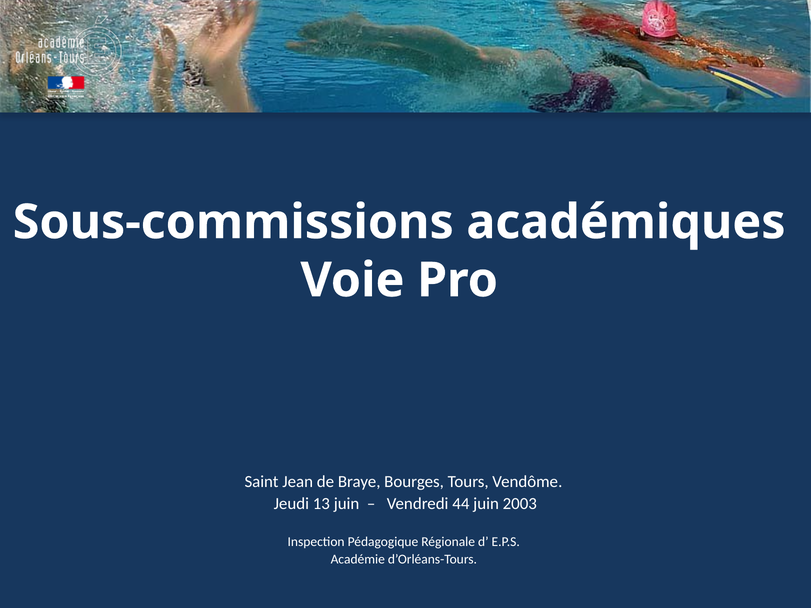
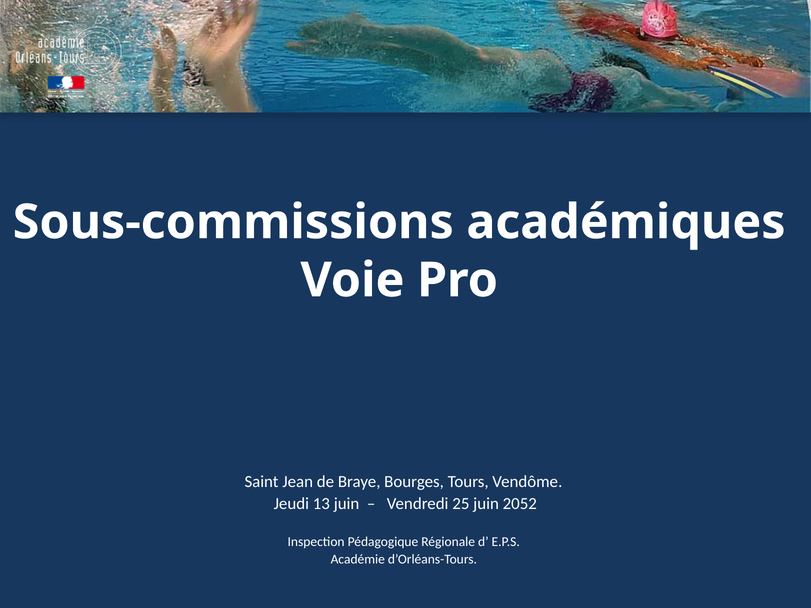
44: 44 -> 25
2003: 2003 -> 2052
